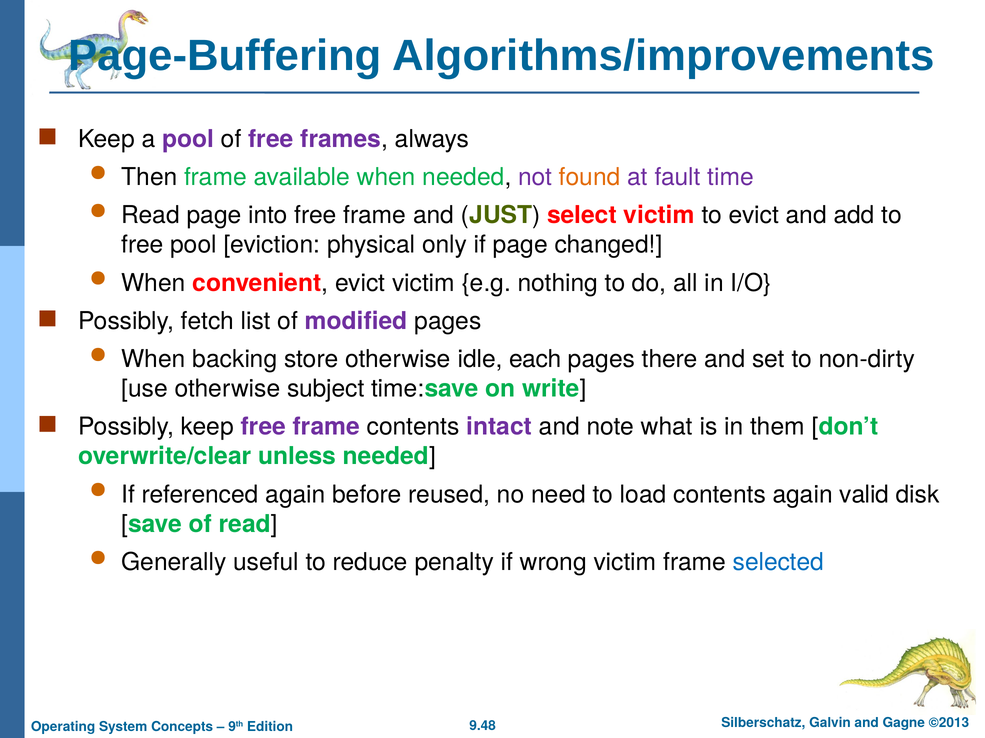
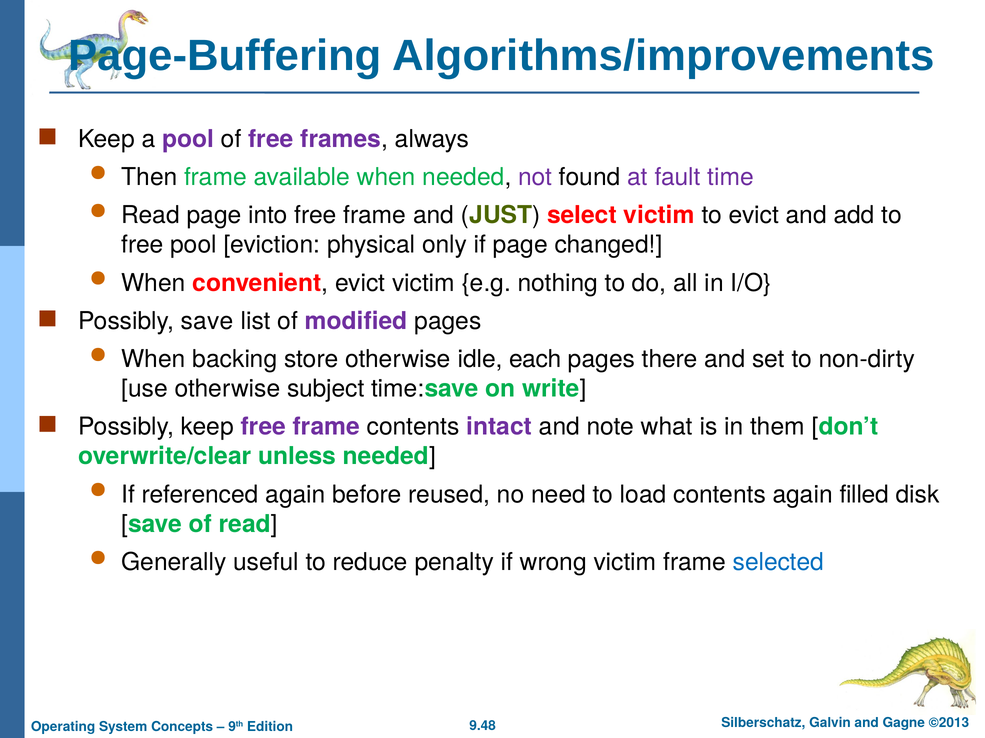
found colour: orange -> black
Possibly fetch: fetch -> save
valid: valid -> filled
